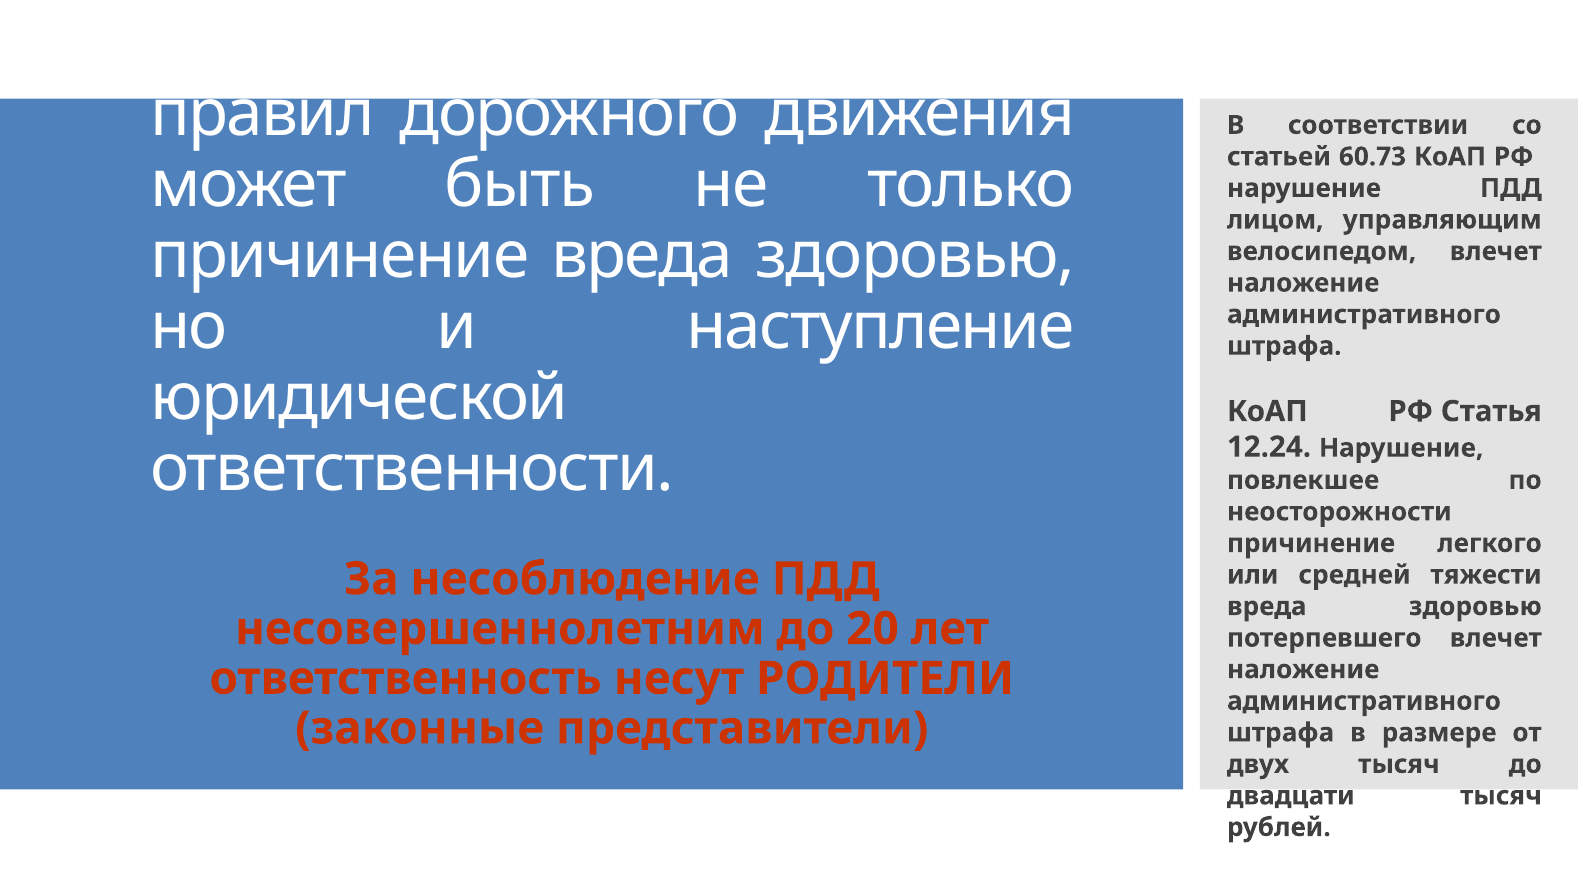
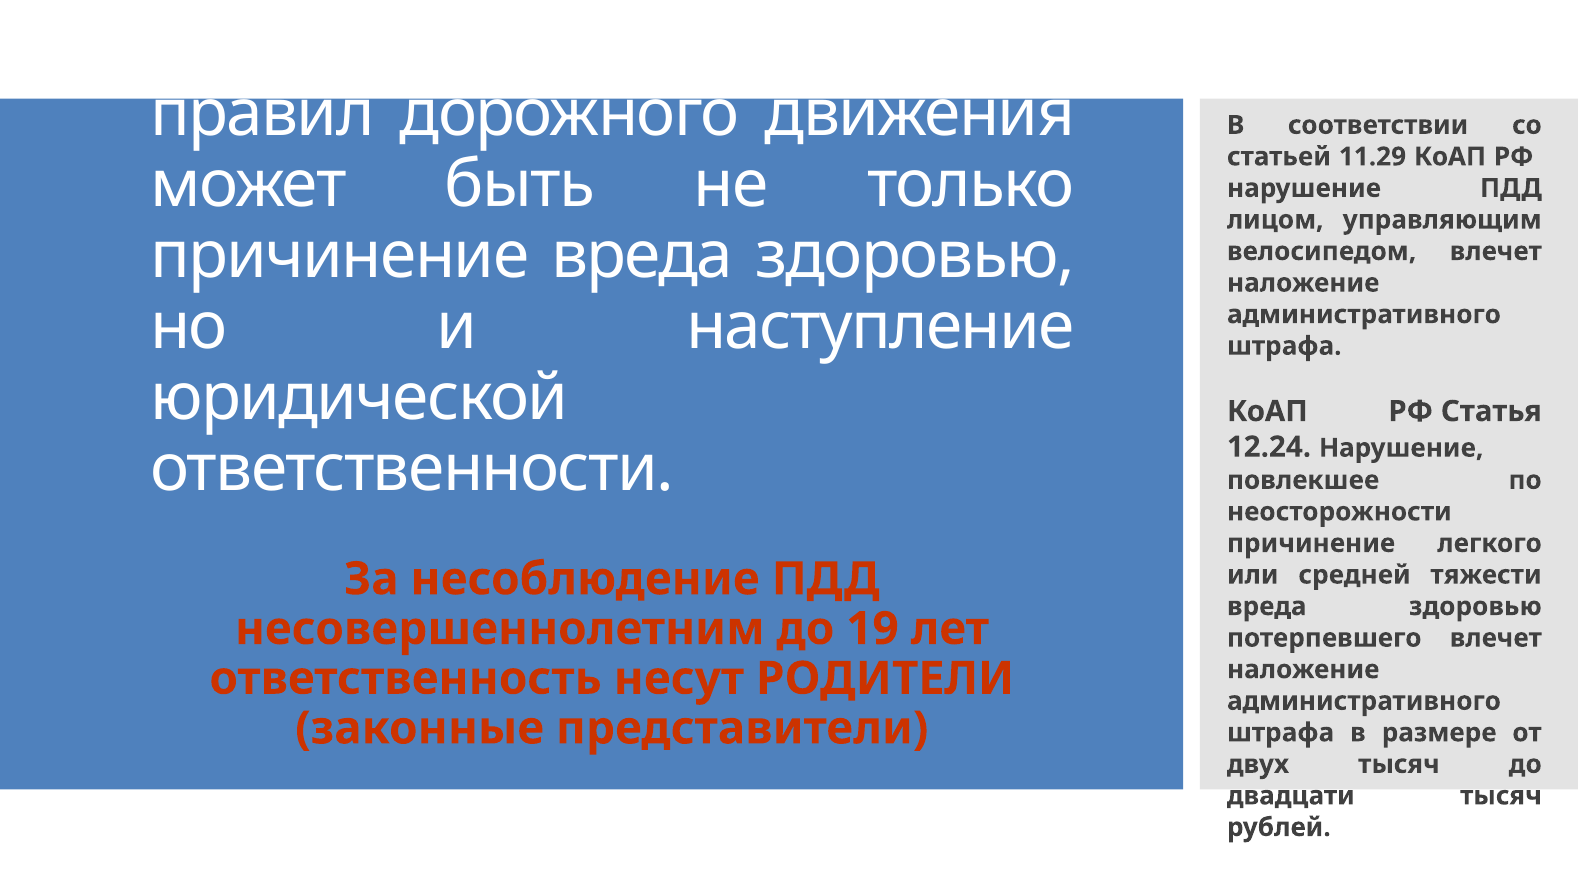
60.73: 60.73 -> 11.29
20: 20 -> 19
